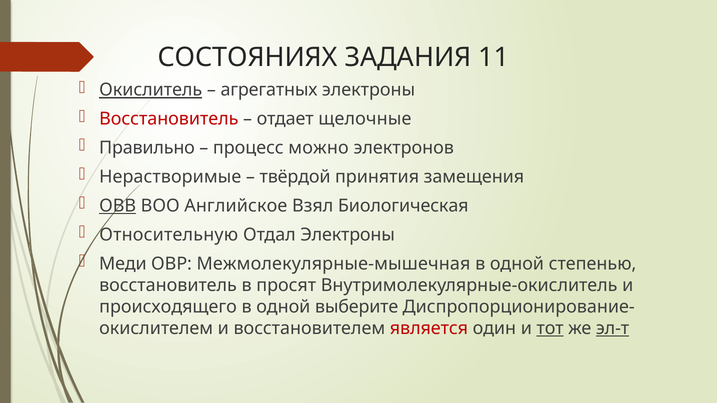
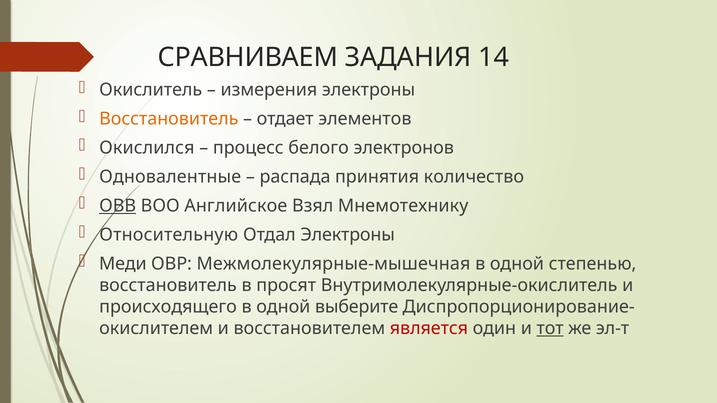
СОСТОЯНИЯХ: СОСТОЯНИЯХ -> СРАВНИВАЕМ
11: 11 -> 14
Окислитель underline: present -> none
агрегатных: агрегатных -> измерения
Восстановитель at (169, 119) colour: red -> orange
щелочные: щелочные -> элементов
Правильно: Правильно -> Окислился
можно: можно -> белого
Нерастворимые: Нерастворимые -> Одновалентные
твёрдой: твёрдой -> распада
замещения: замещения -> количество
Биологическая: Биологическая -> Мнемотехнику
эл-т underline: present -> none
